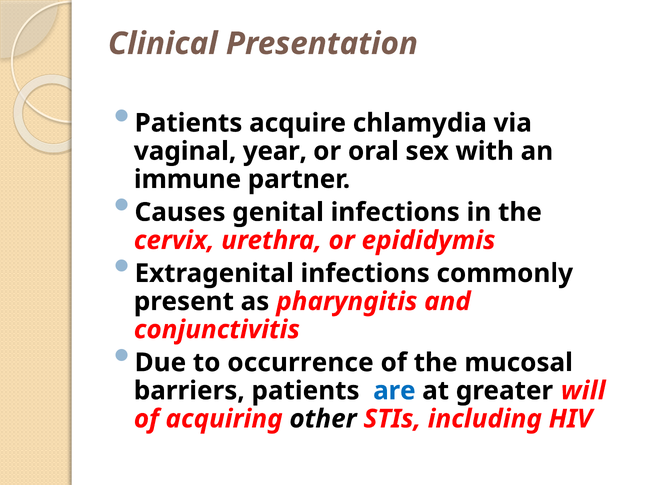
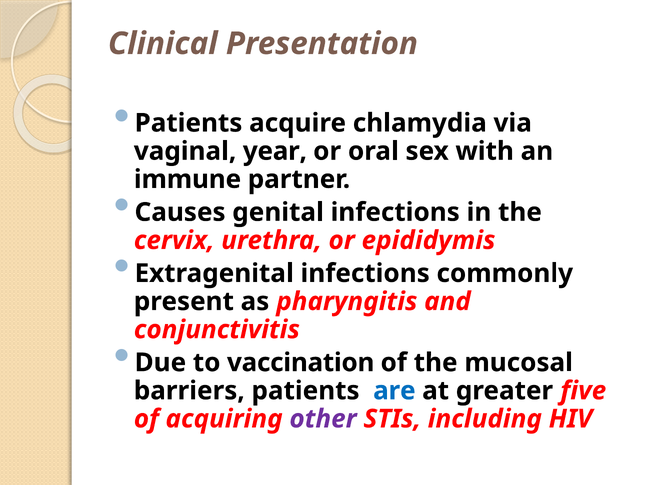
occurrence: occurrence -> vaccination
will: will -> five
other colour: black -> purple
